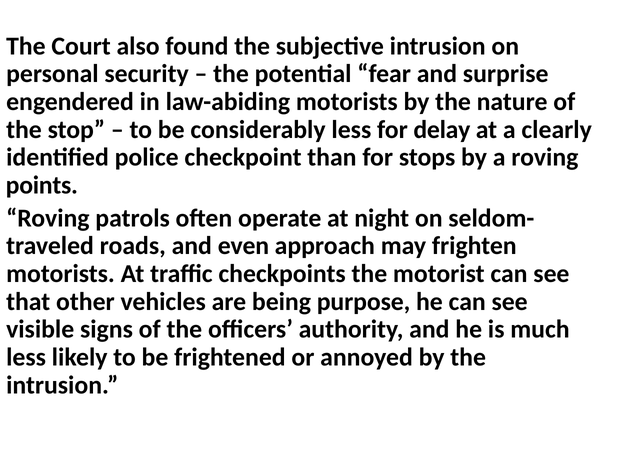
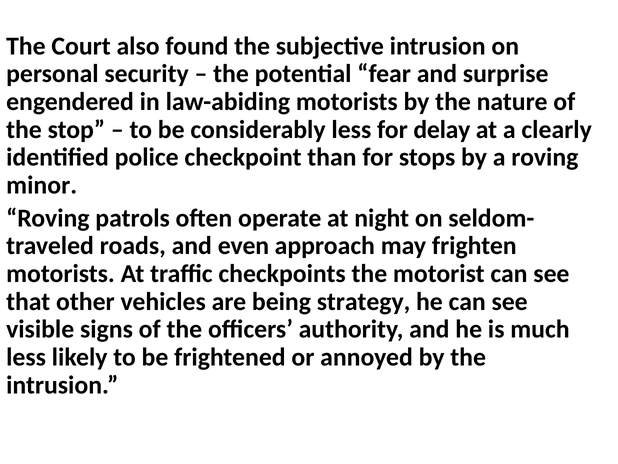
points: points -> minor
purpose: purpose -> strategy
